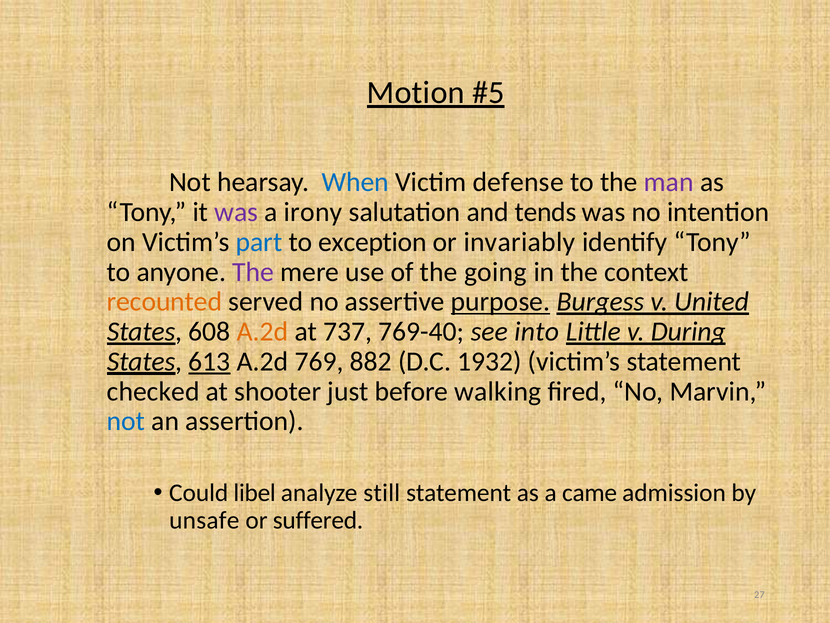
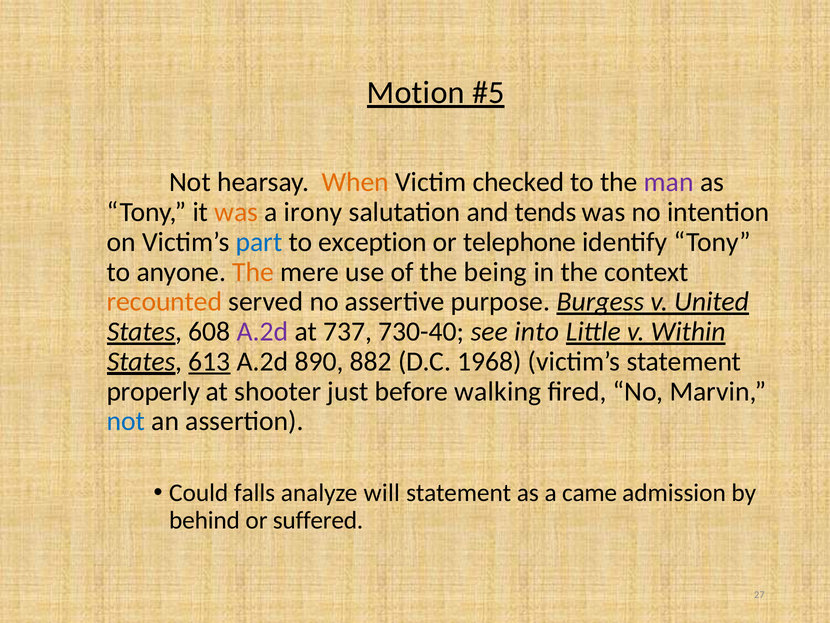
When colour: blue -> orange
defense: defense -> checked
was at (236, 212) colour: purple -> orange
invariably: invariably -> telephone
The at (253, 272) colour: purple -> orange
going: going -> being
purpose underline: present -> none
A.2d at (263, 331) colour: orange -> purple
769-40: 769-40 -> 730-40
During: During -> Within
769: 769 -> 890
1932: 1932 -> 1968
checked: checked -> properly
libel: libel -> falls
still: still -> will
unsafe: unsafe -> behind
